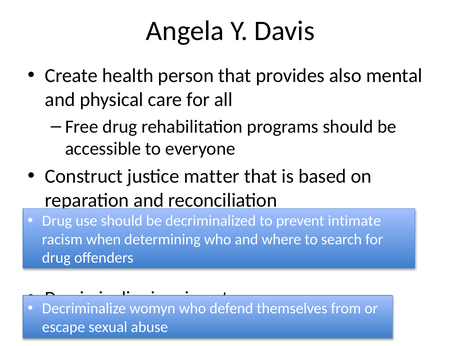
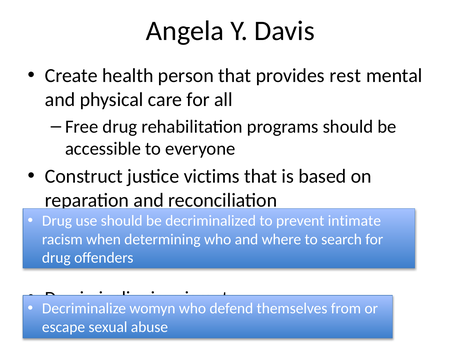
also: also -> rest
matter: matter -> victims
